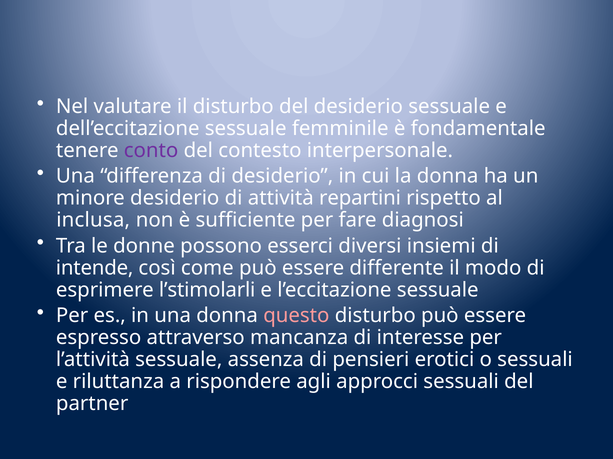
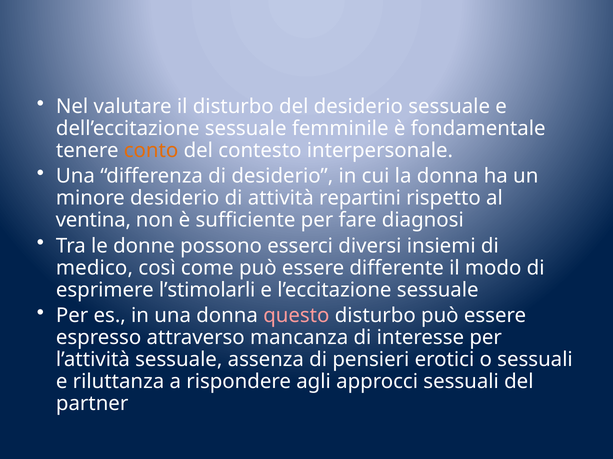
conto colour: purple -> orange
inclusa: inclusa -> ventina
intende: intende -> medico
